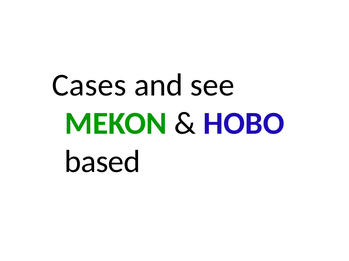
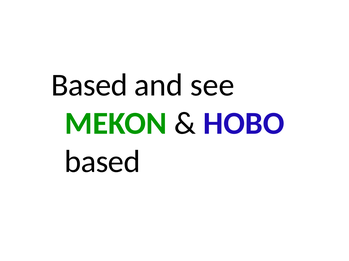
Cases at (89, 85): Cases -> Based
